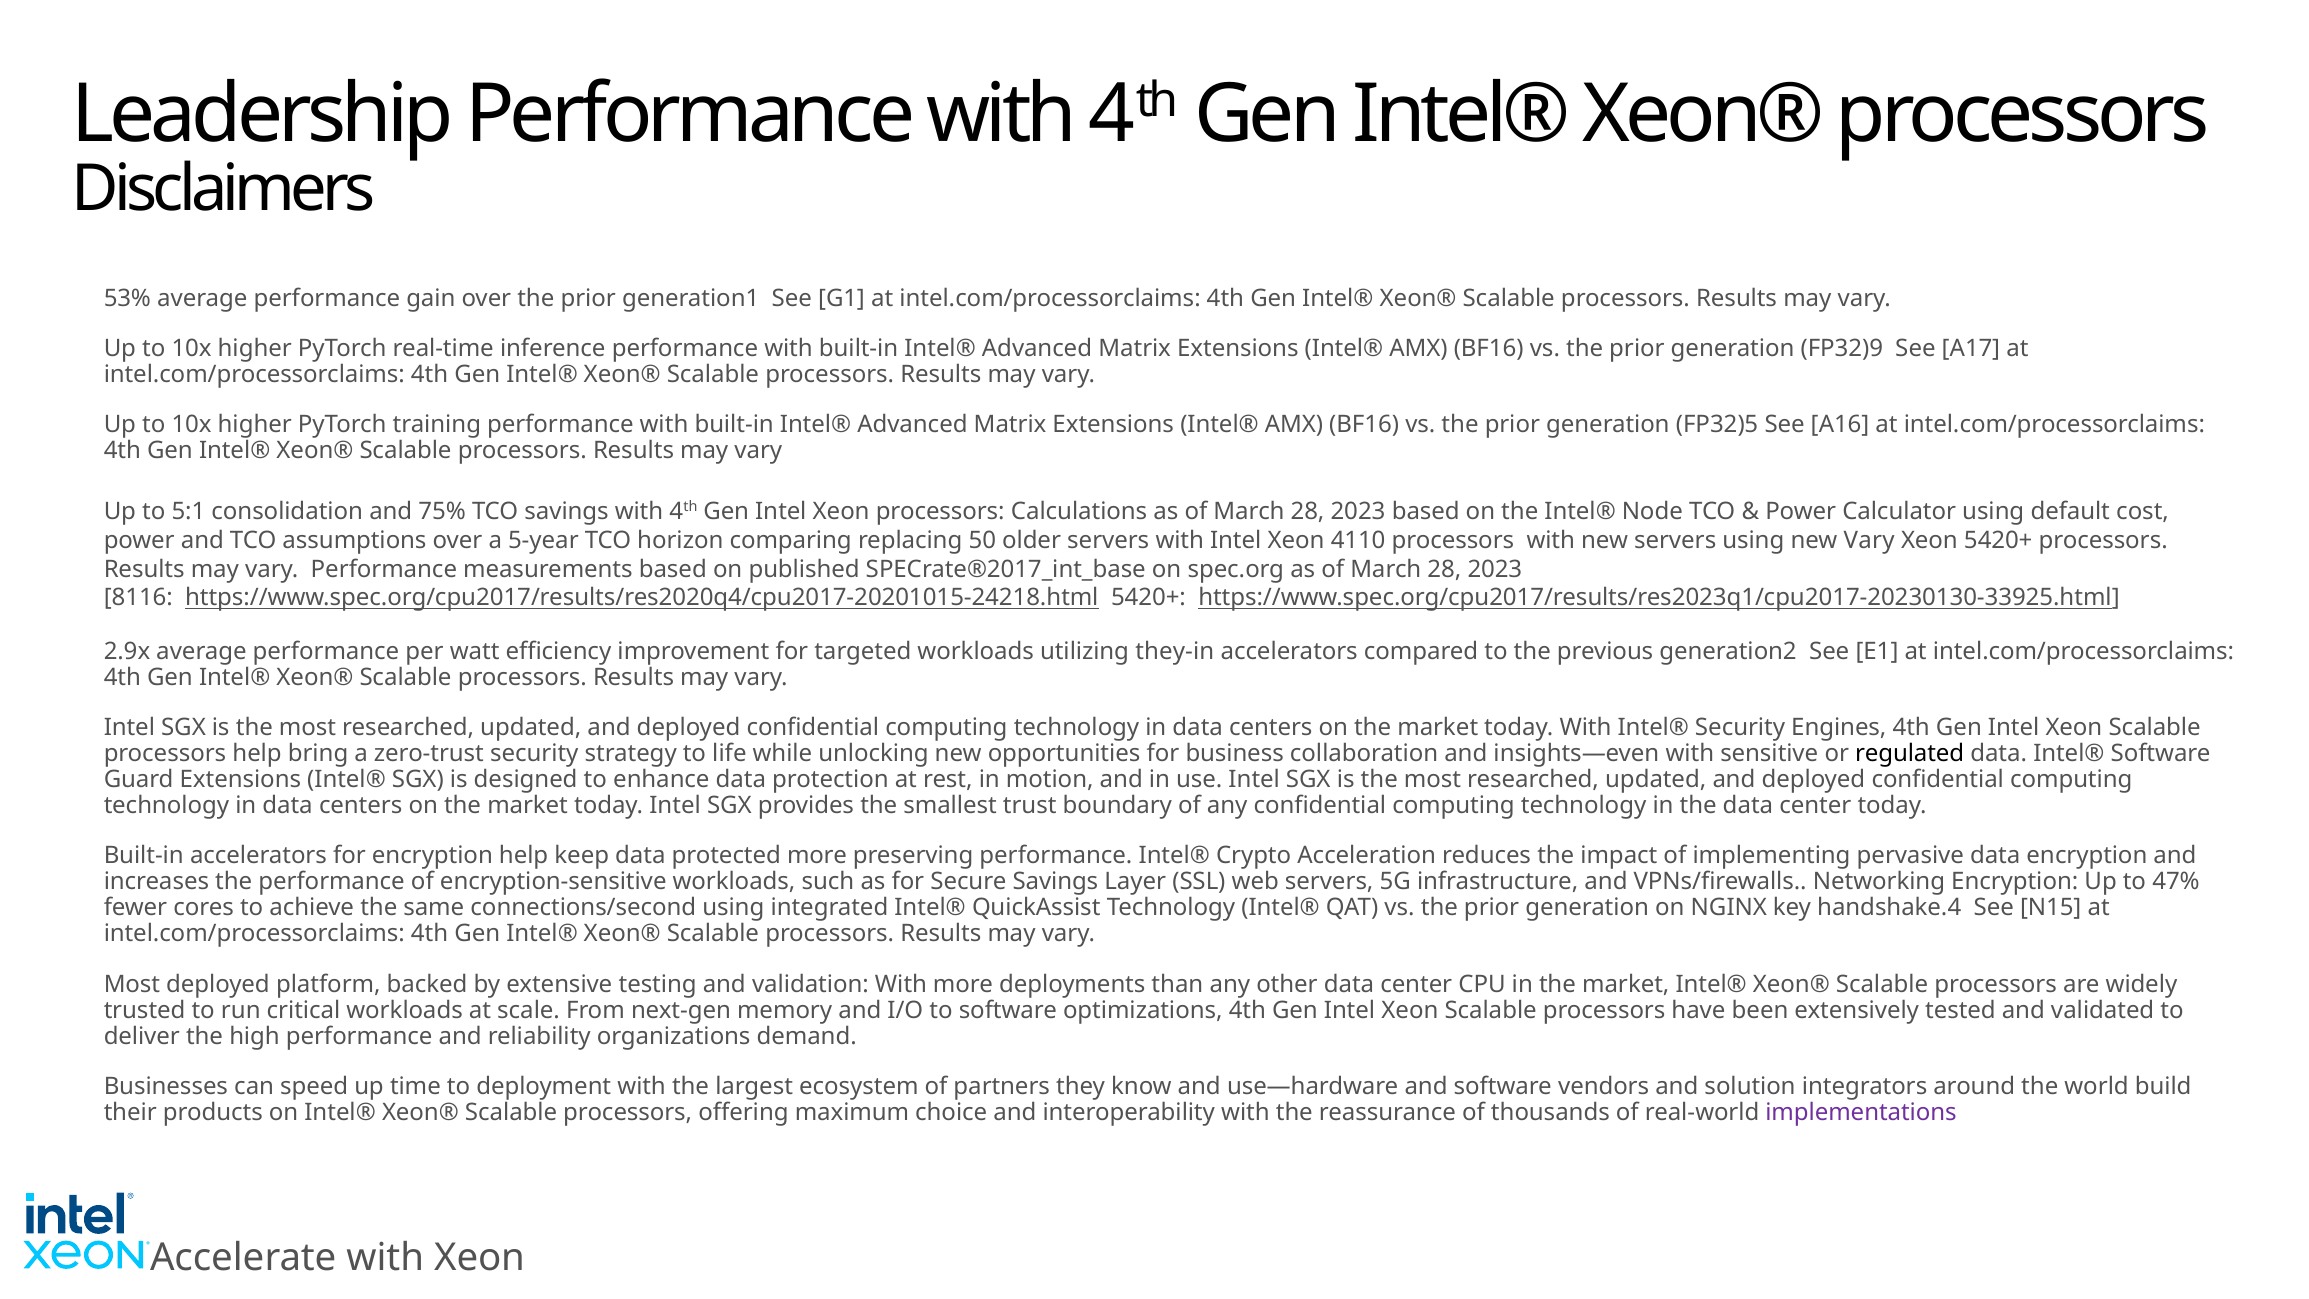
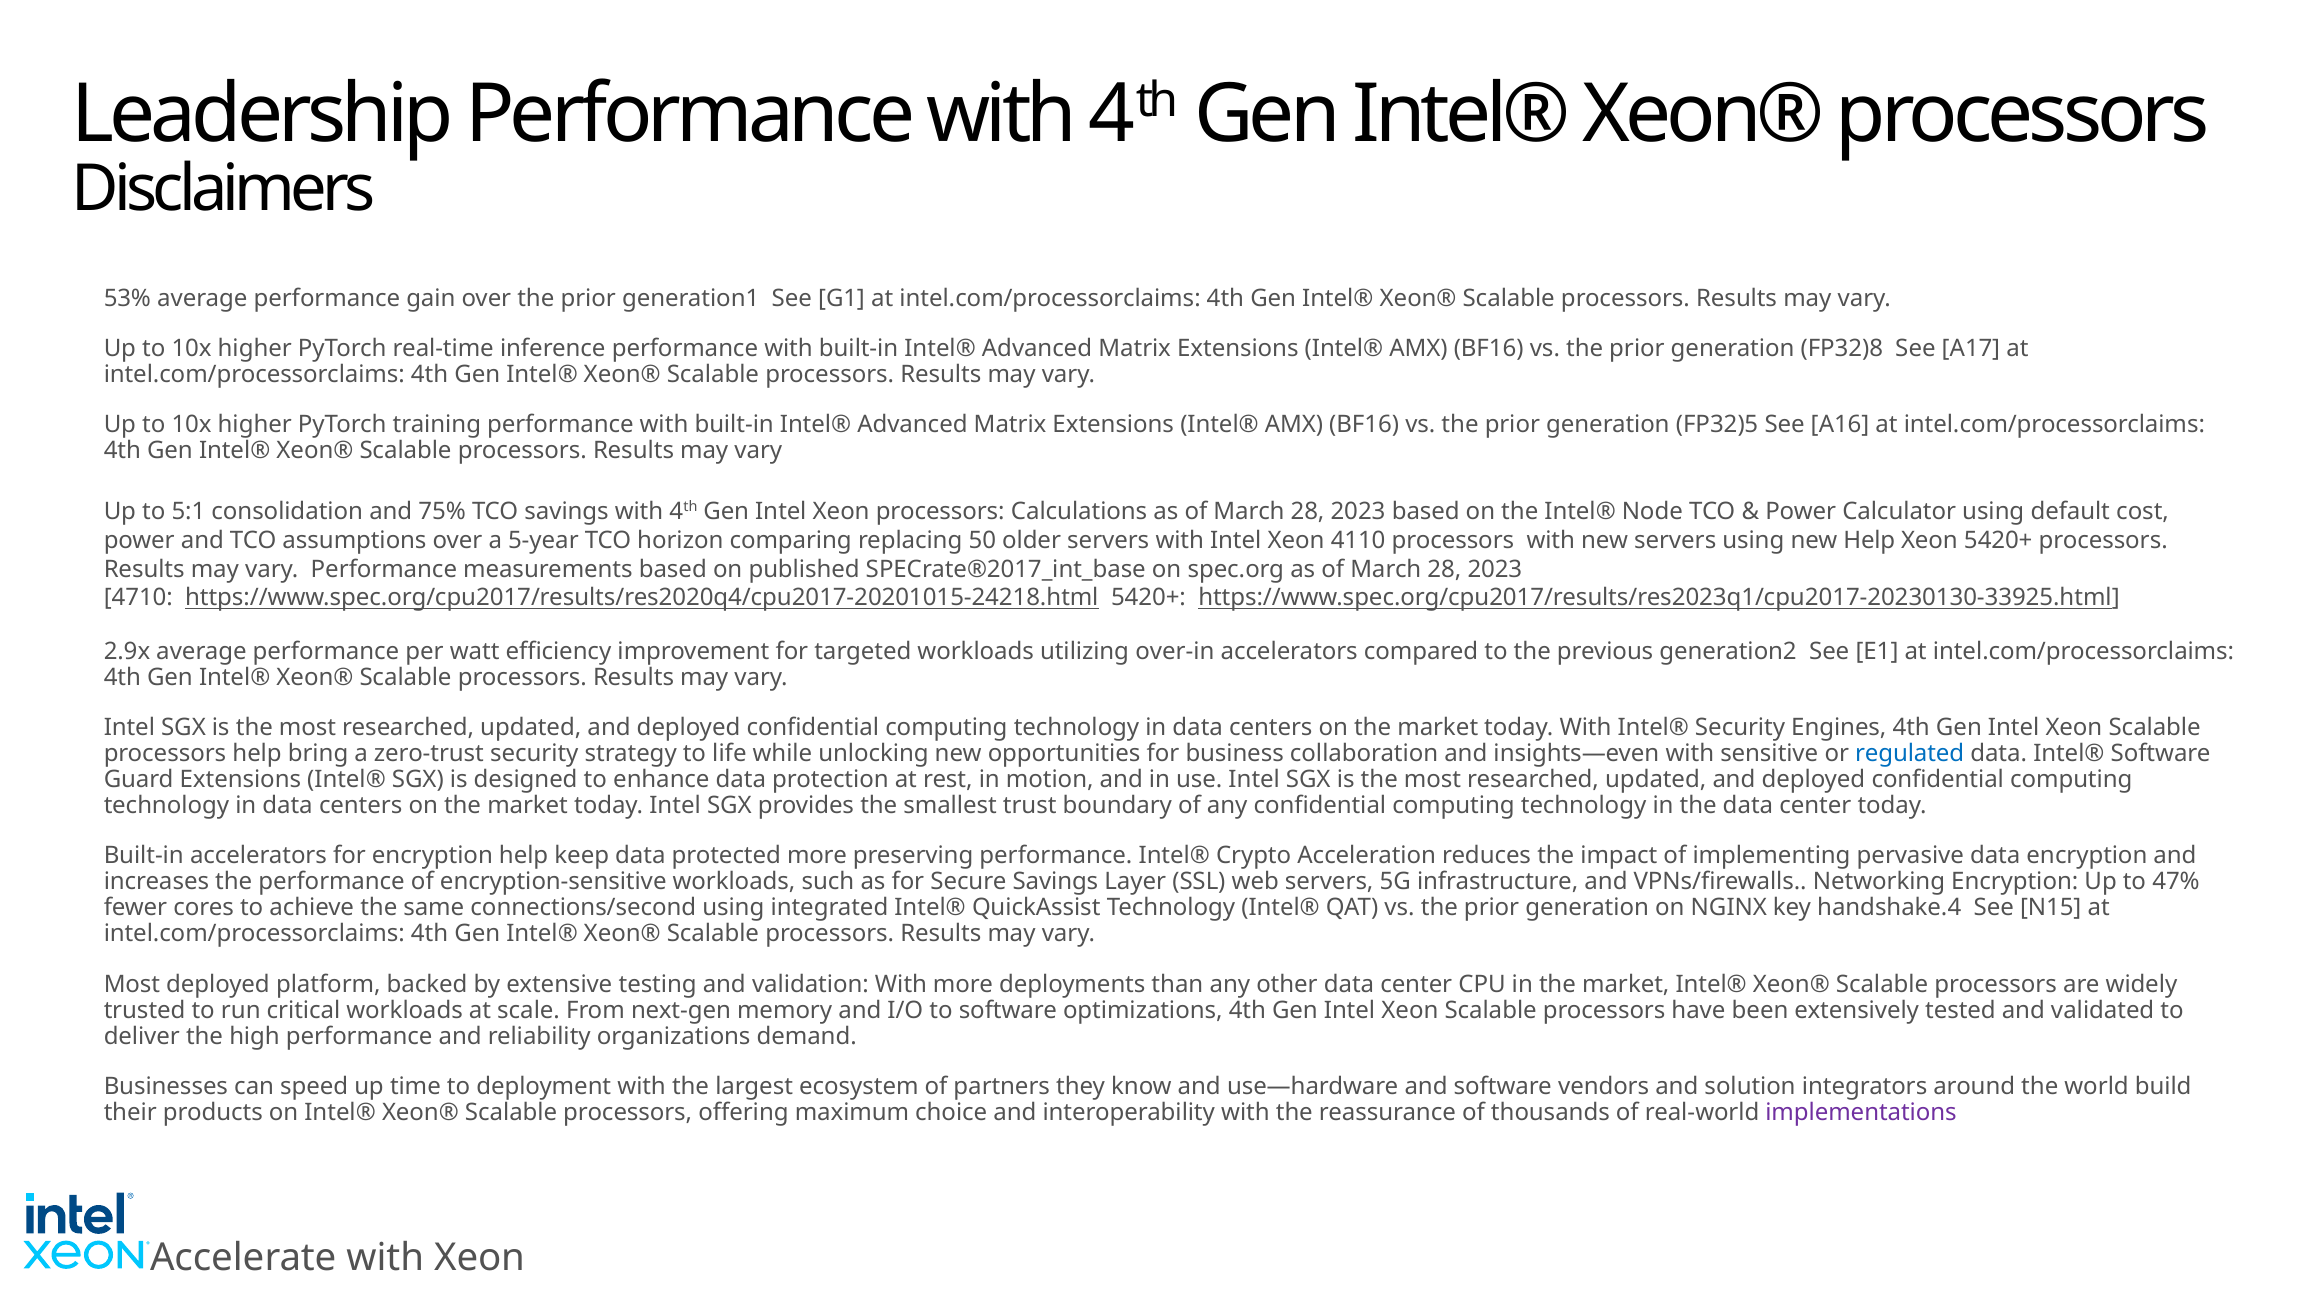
FP32)9: FP32)9 -> FP32)8
new Vary: Vary -> Help
8116: 8116 -> 4710
they-in: they-in -> over-in
regulated colour: black -> blue
